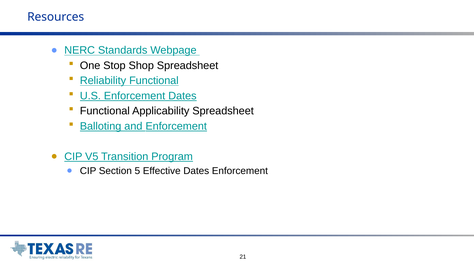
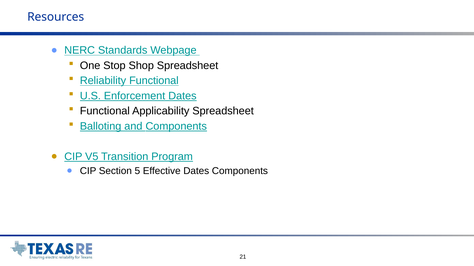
and Enforcement: Enforcement -> Components
Dates Enforcement: Enforcement -> Components
